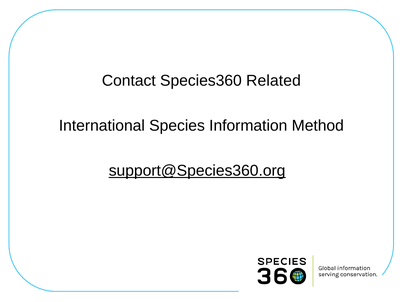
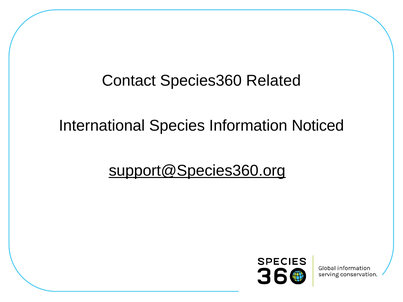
Method: Method -> Noticed
